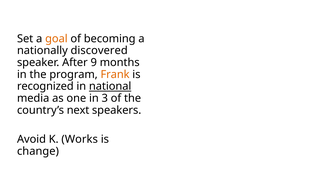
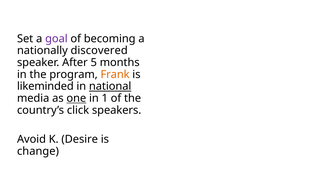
goal colour: orange -> purple
9: 9 -> 5
recognized: recognized -> likeminded
one underline: none -> present
3: 3 -> 1
next: next -> click
Works: Works -> Desire
